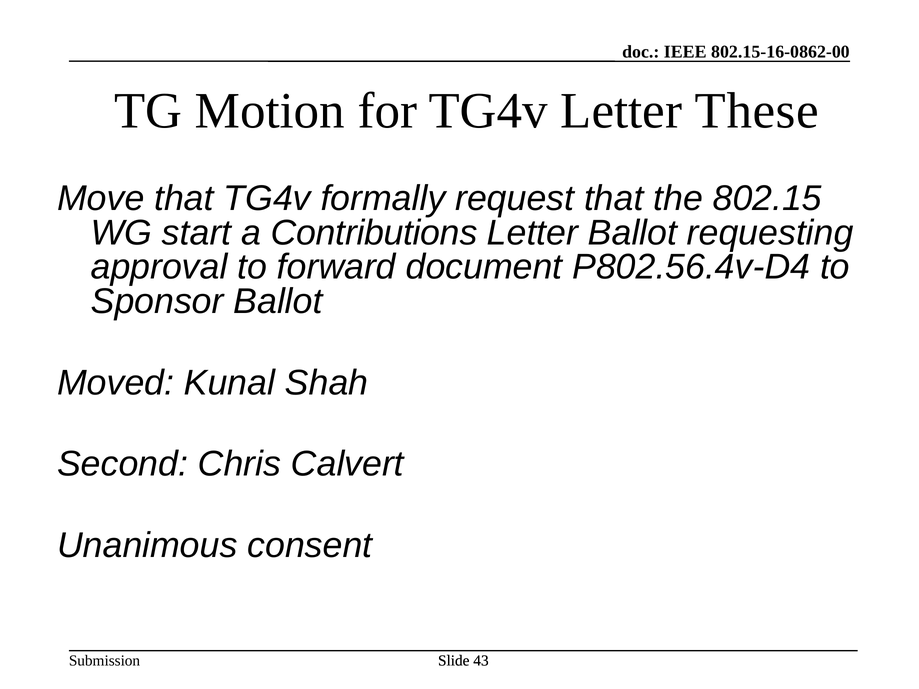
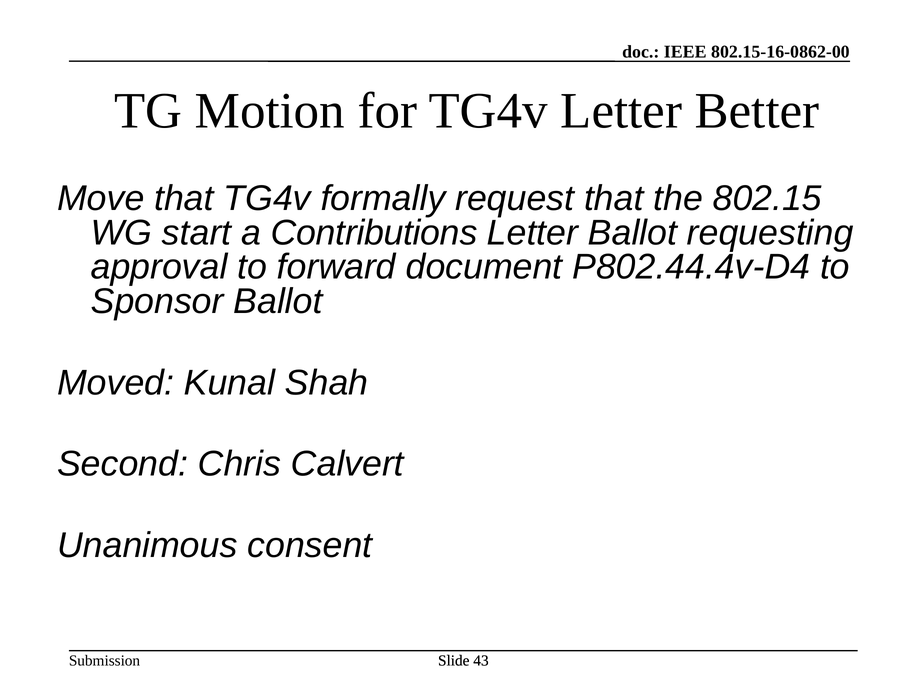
These: These -> Better
P802.56.4v-D4: P802.56.4v-D4 -> P802.44.4v-D4
